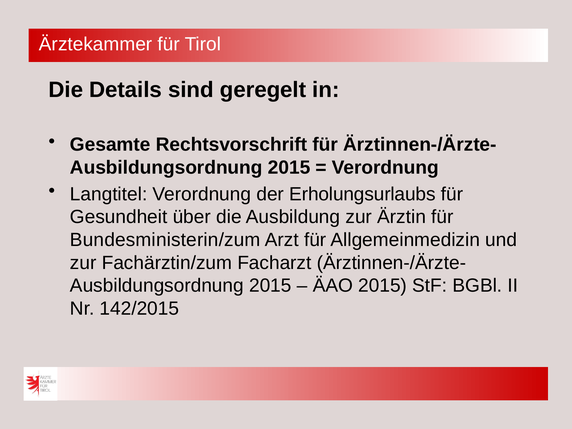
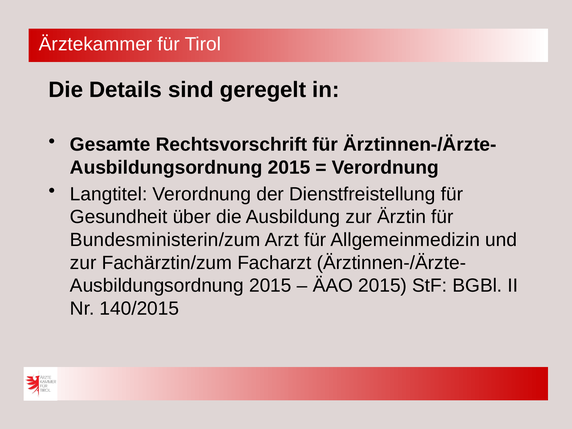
Erholungsurlaubs: Erholungsurlaubs -> Dienstfreistellung
142/2015: 142/2015 -> 140/2015
